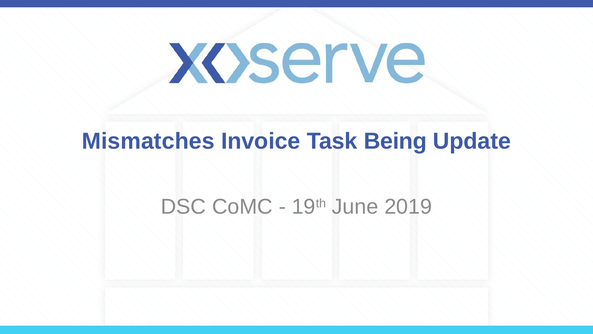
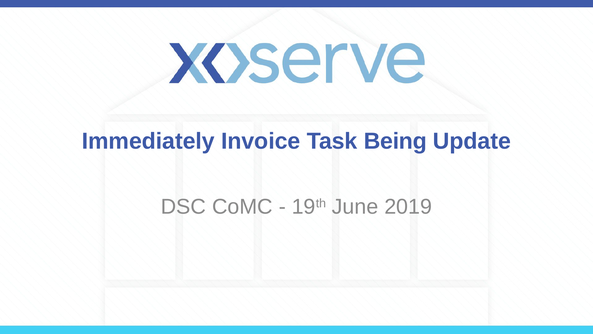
Mismatches: Mismatches -> Immediately
